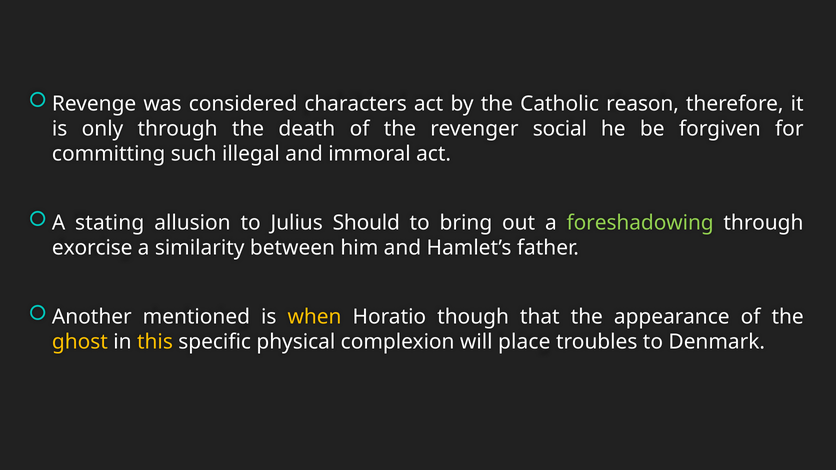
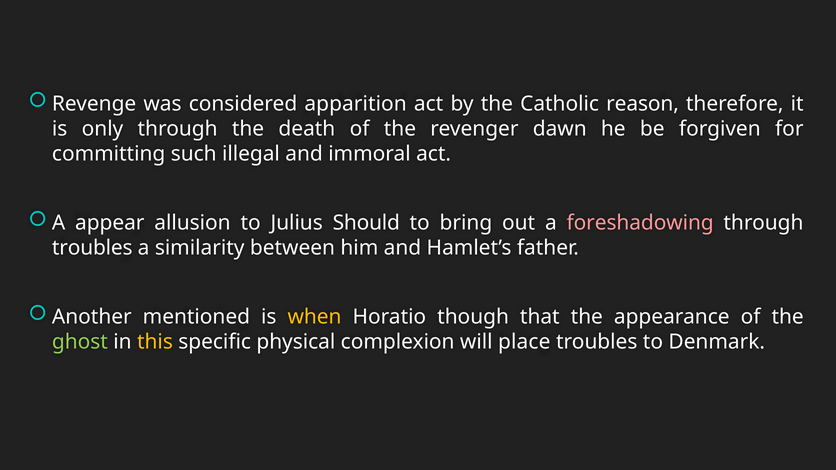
characters: characters -> apparition
social: social -> dawn
stating: stating -> appear
foreshadowing colour: light green -> pink
exorcise at (92, 248): exorcise -> troubles
ghost colour: yellow -> light green
